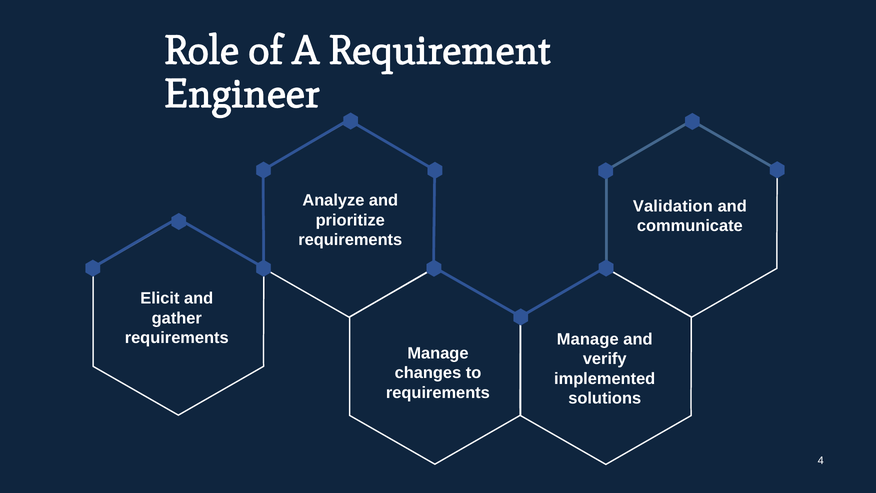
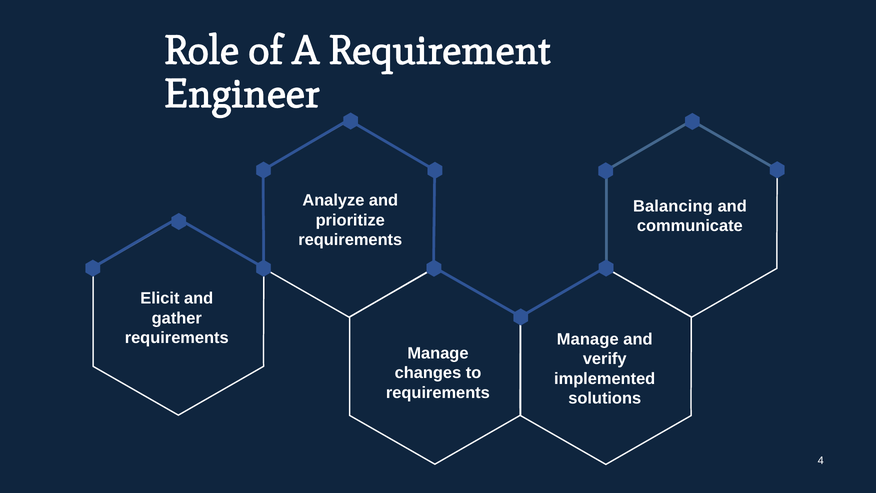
Validation: Validation -> Balancing
